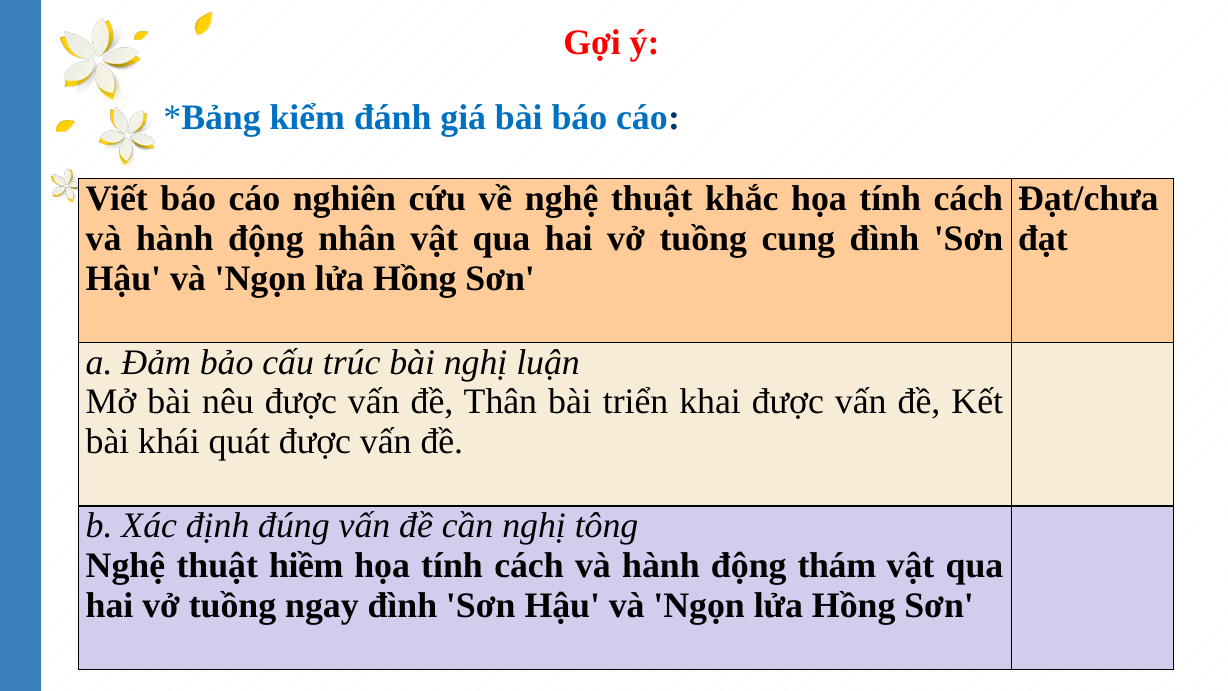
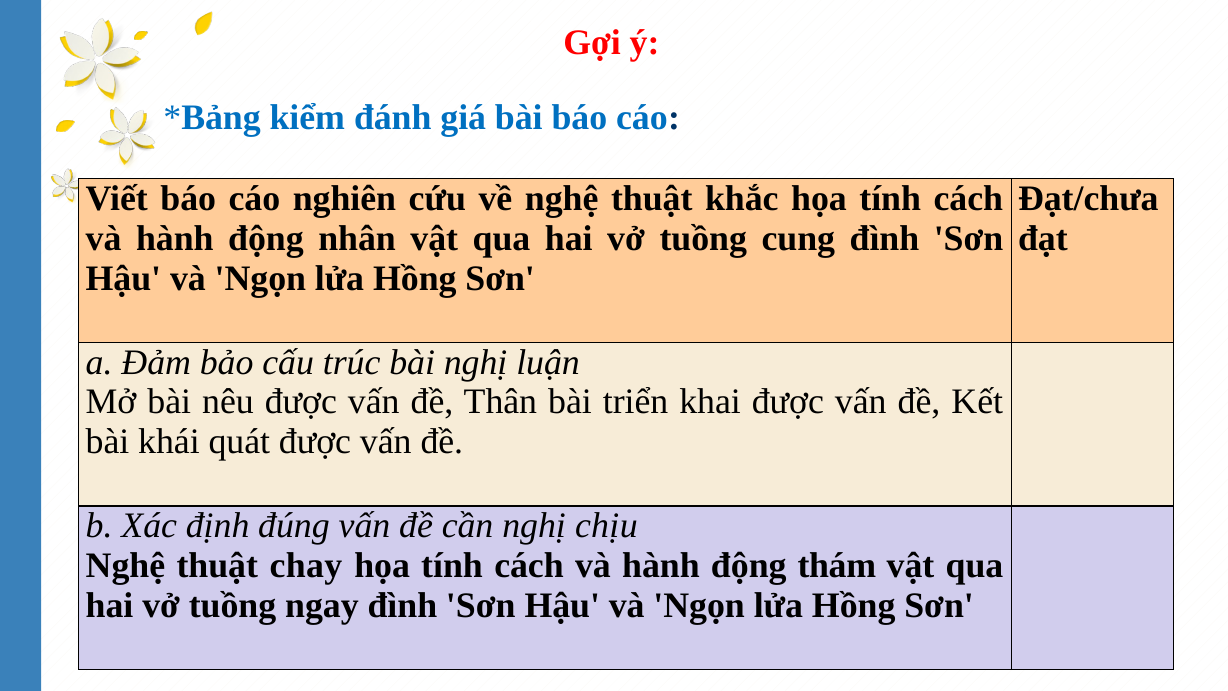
tông: tông -> chịu
hiềm: hiềm -> chay
